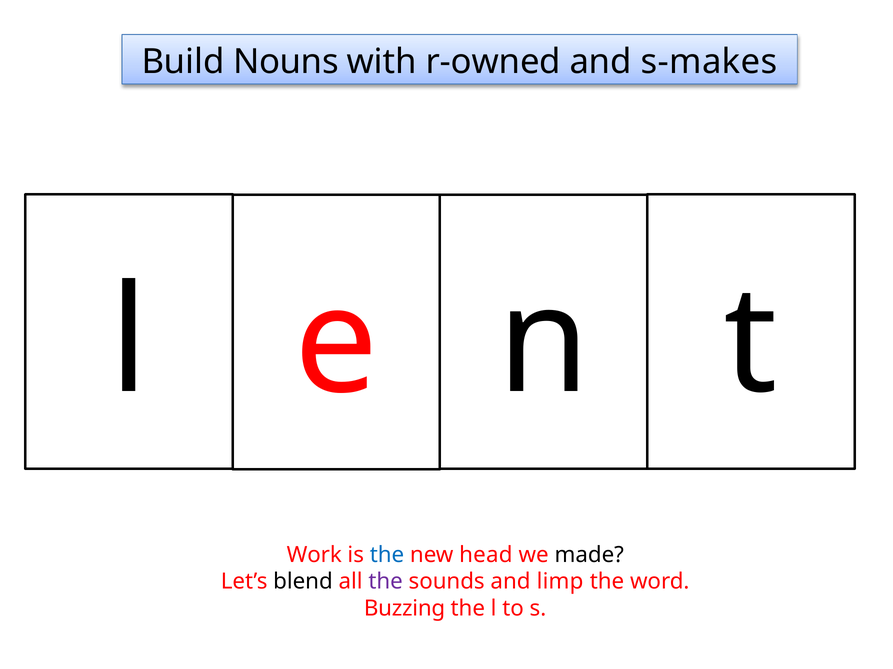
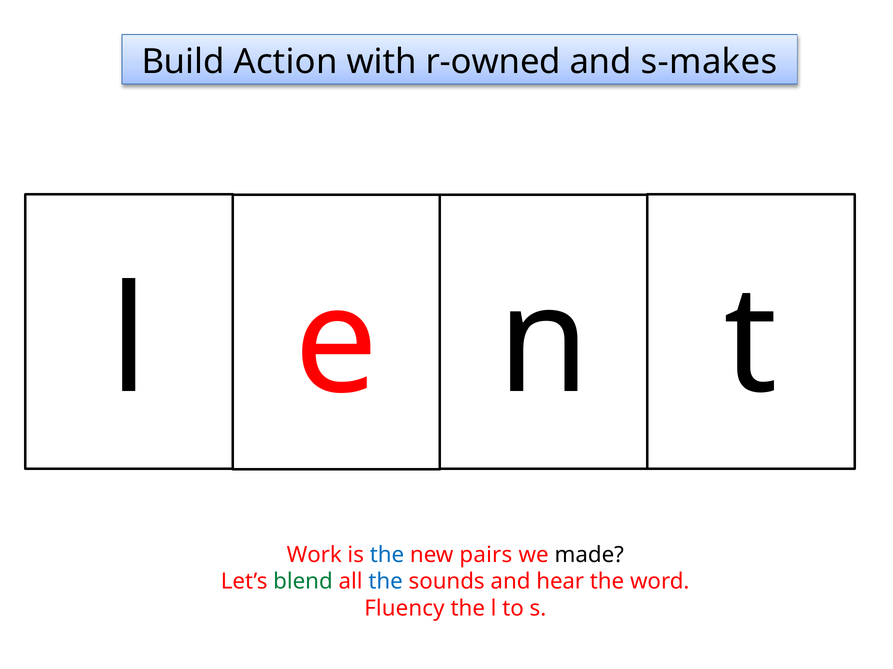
Nouns: Nouns -> Action
head: head -> pairs
blend colour: black -> green
the at (386, 582) colour: purple -> blue
limp: limp -> hear
Buzzing: Buzzing -> Fluency
